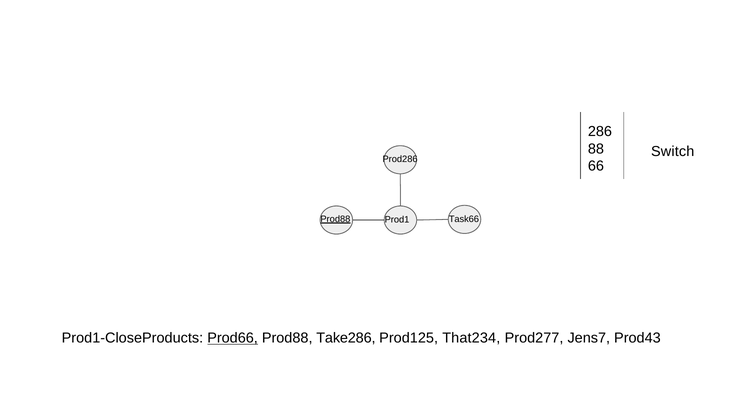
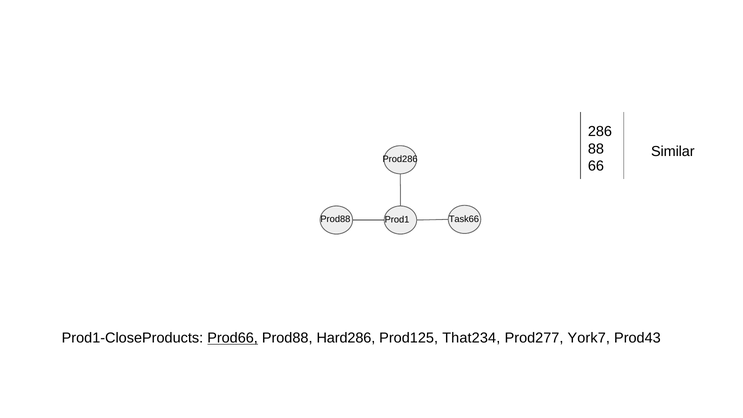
Switch: Switch -> Similar
Prod88 at (335, 219) underline: present -> none
Take286: Take286 -> Hard286
Jens7: Jens7 -> York7
